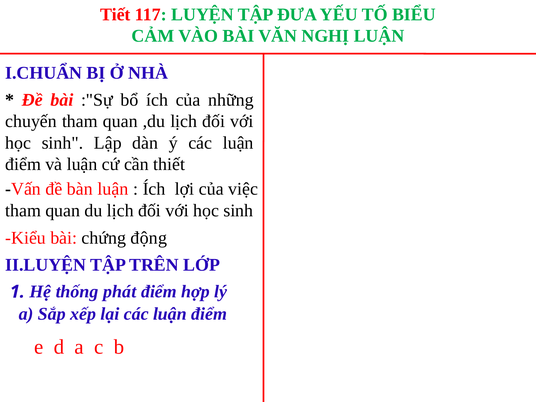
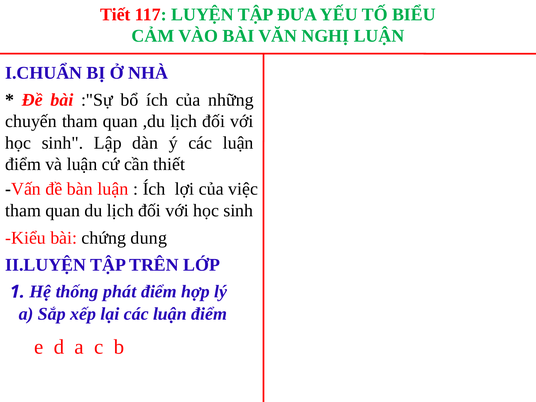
động: động -> dung
